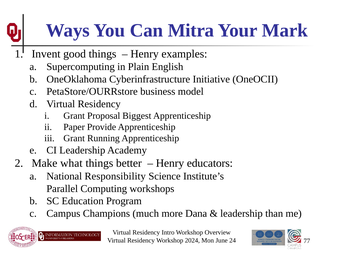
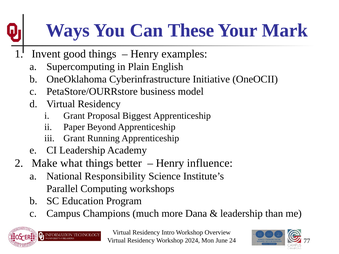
Mitra: Mitra -> These
Provide: Provide -> Beyond
educators: educators -> influence
